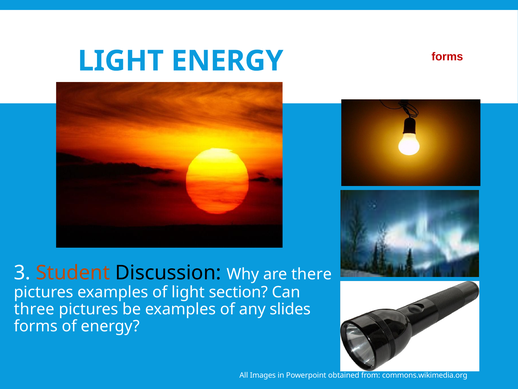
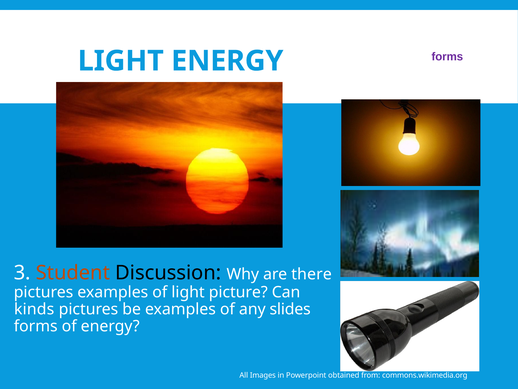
Can these spreads: spreads -> auditory
forms at (447, 57) colour: red -> purple
section: section -> picture
three: three -> kinds
